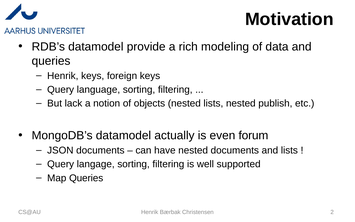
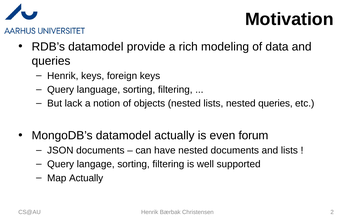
nested publish: publish -> queries
Map Queries: Queries -> Actually
